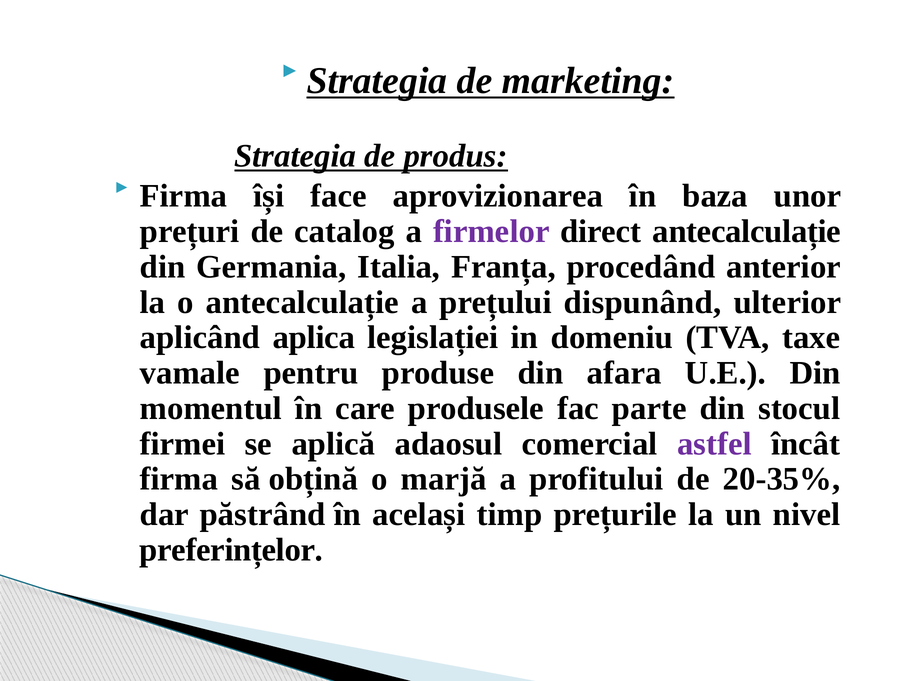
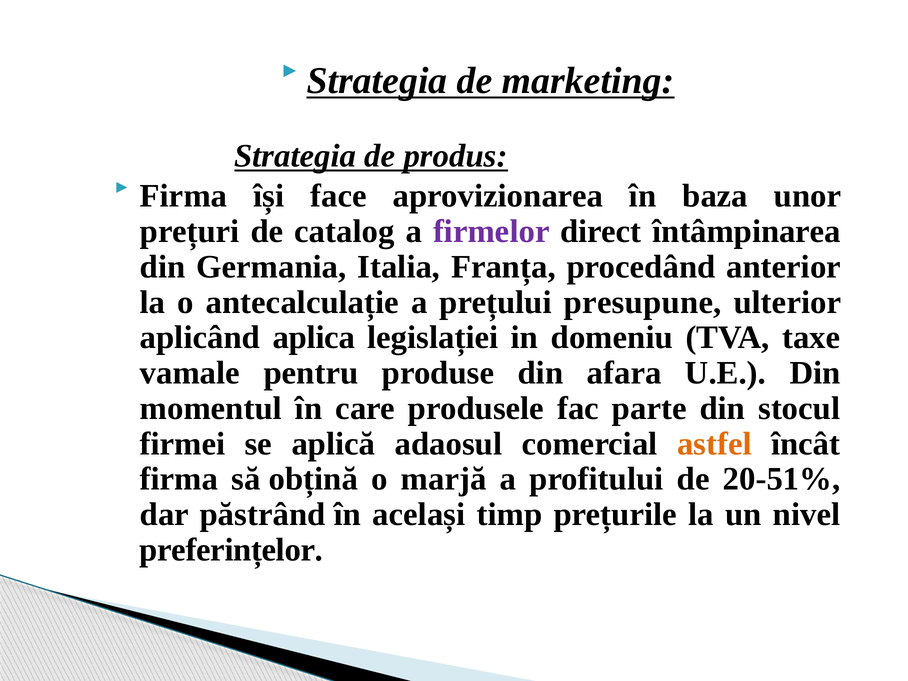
direct antecalculație: antecalculație -> întâmpinarea
dispunând: dispunând -> presupune
astfel colour: purple -> orange
20-35%: 20-35% -> 20-51%
